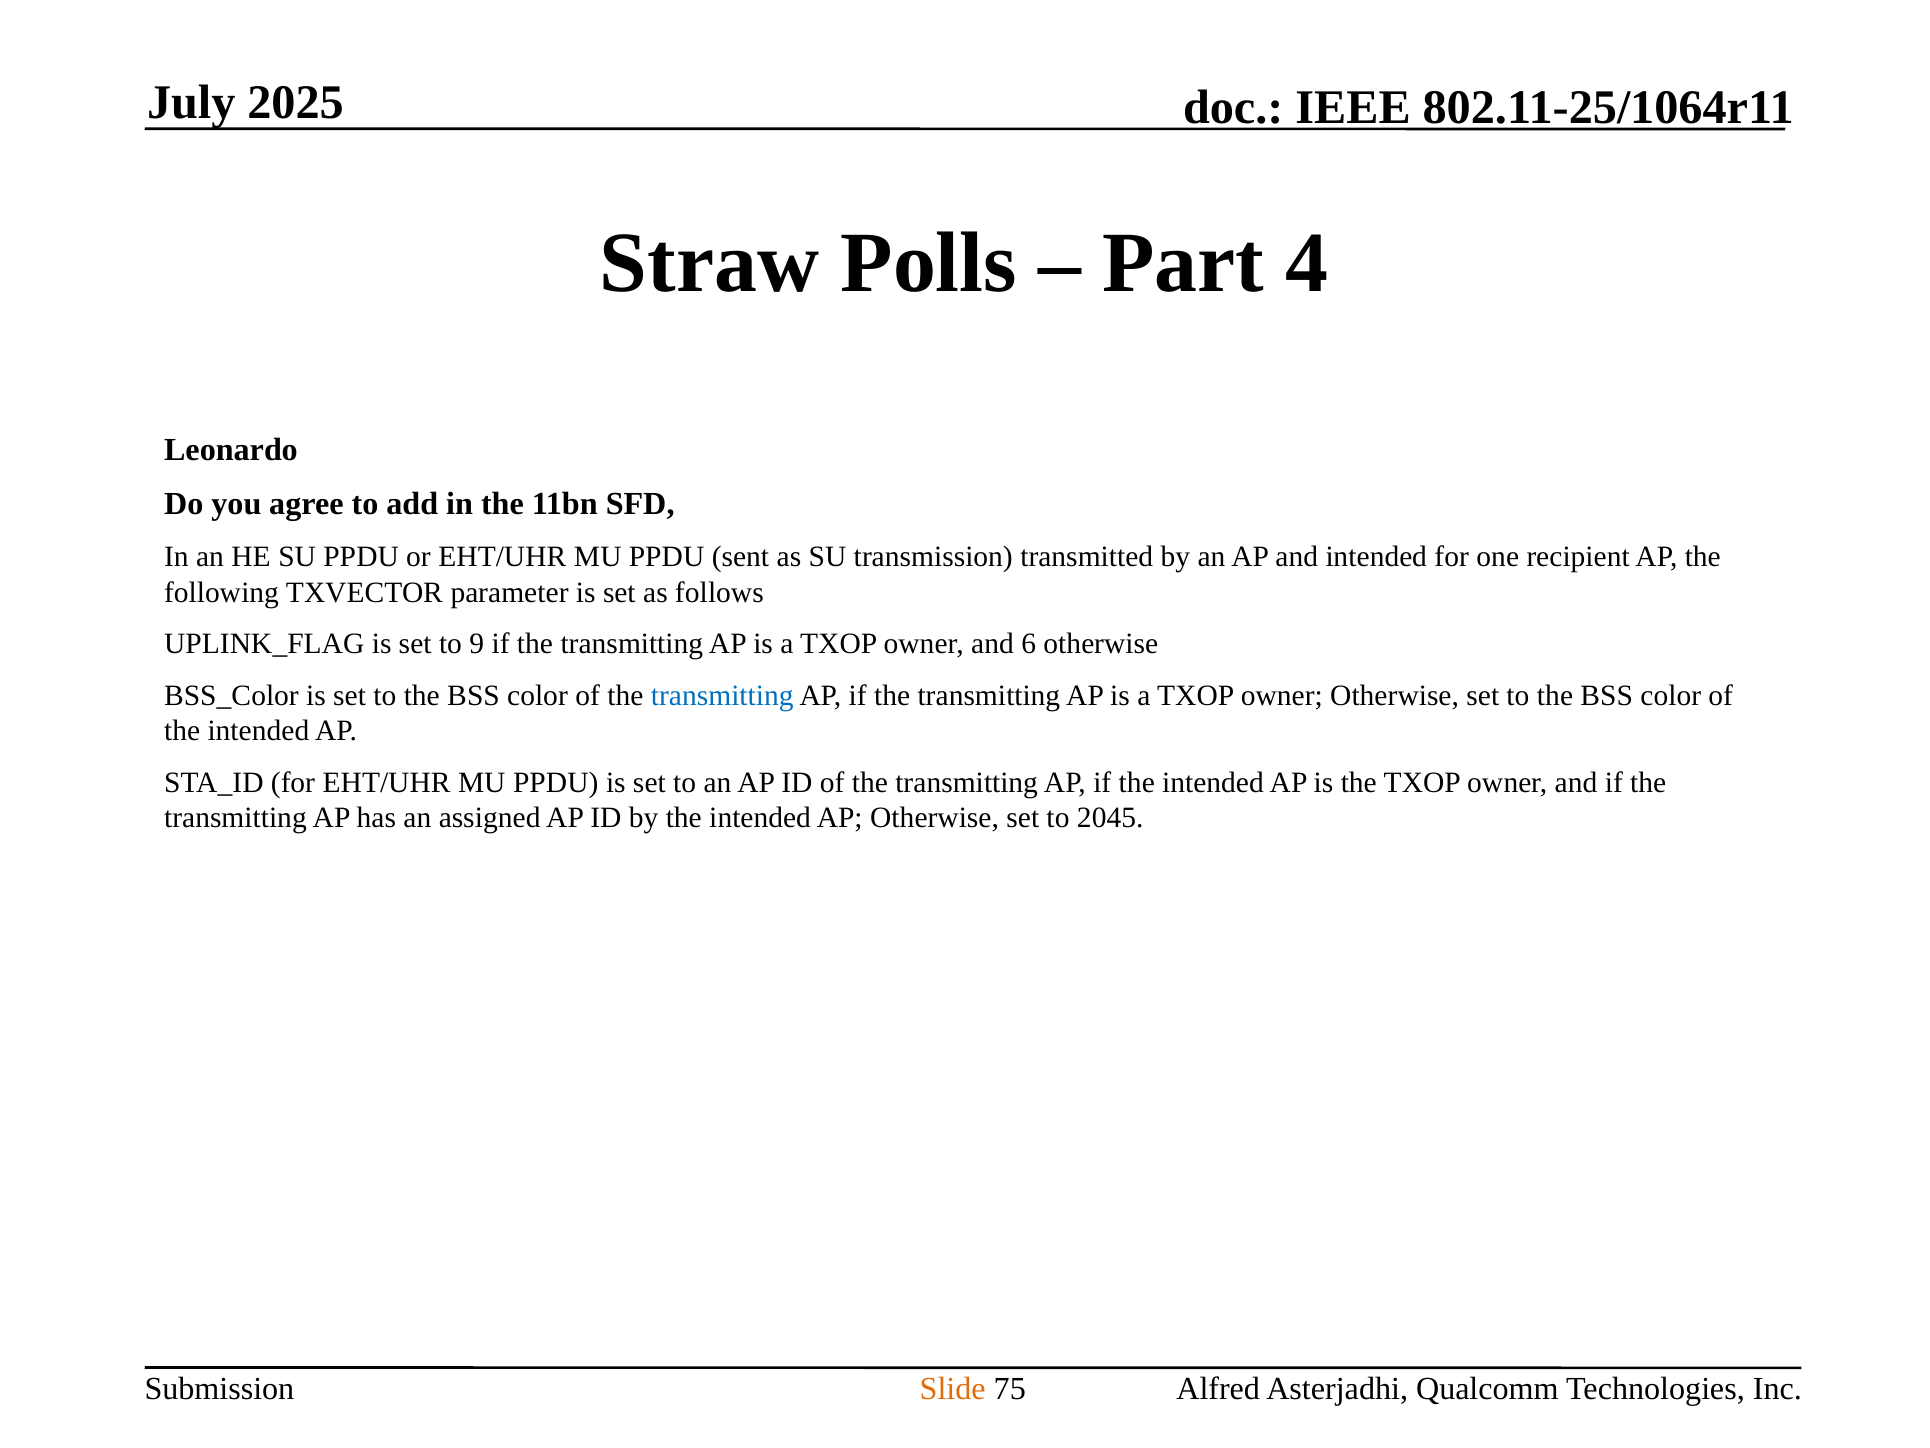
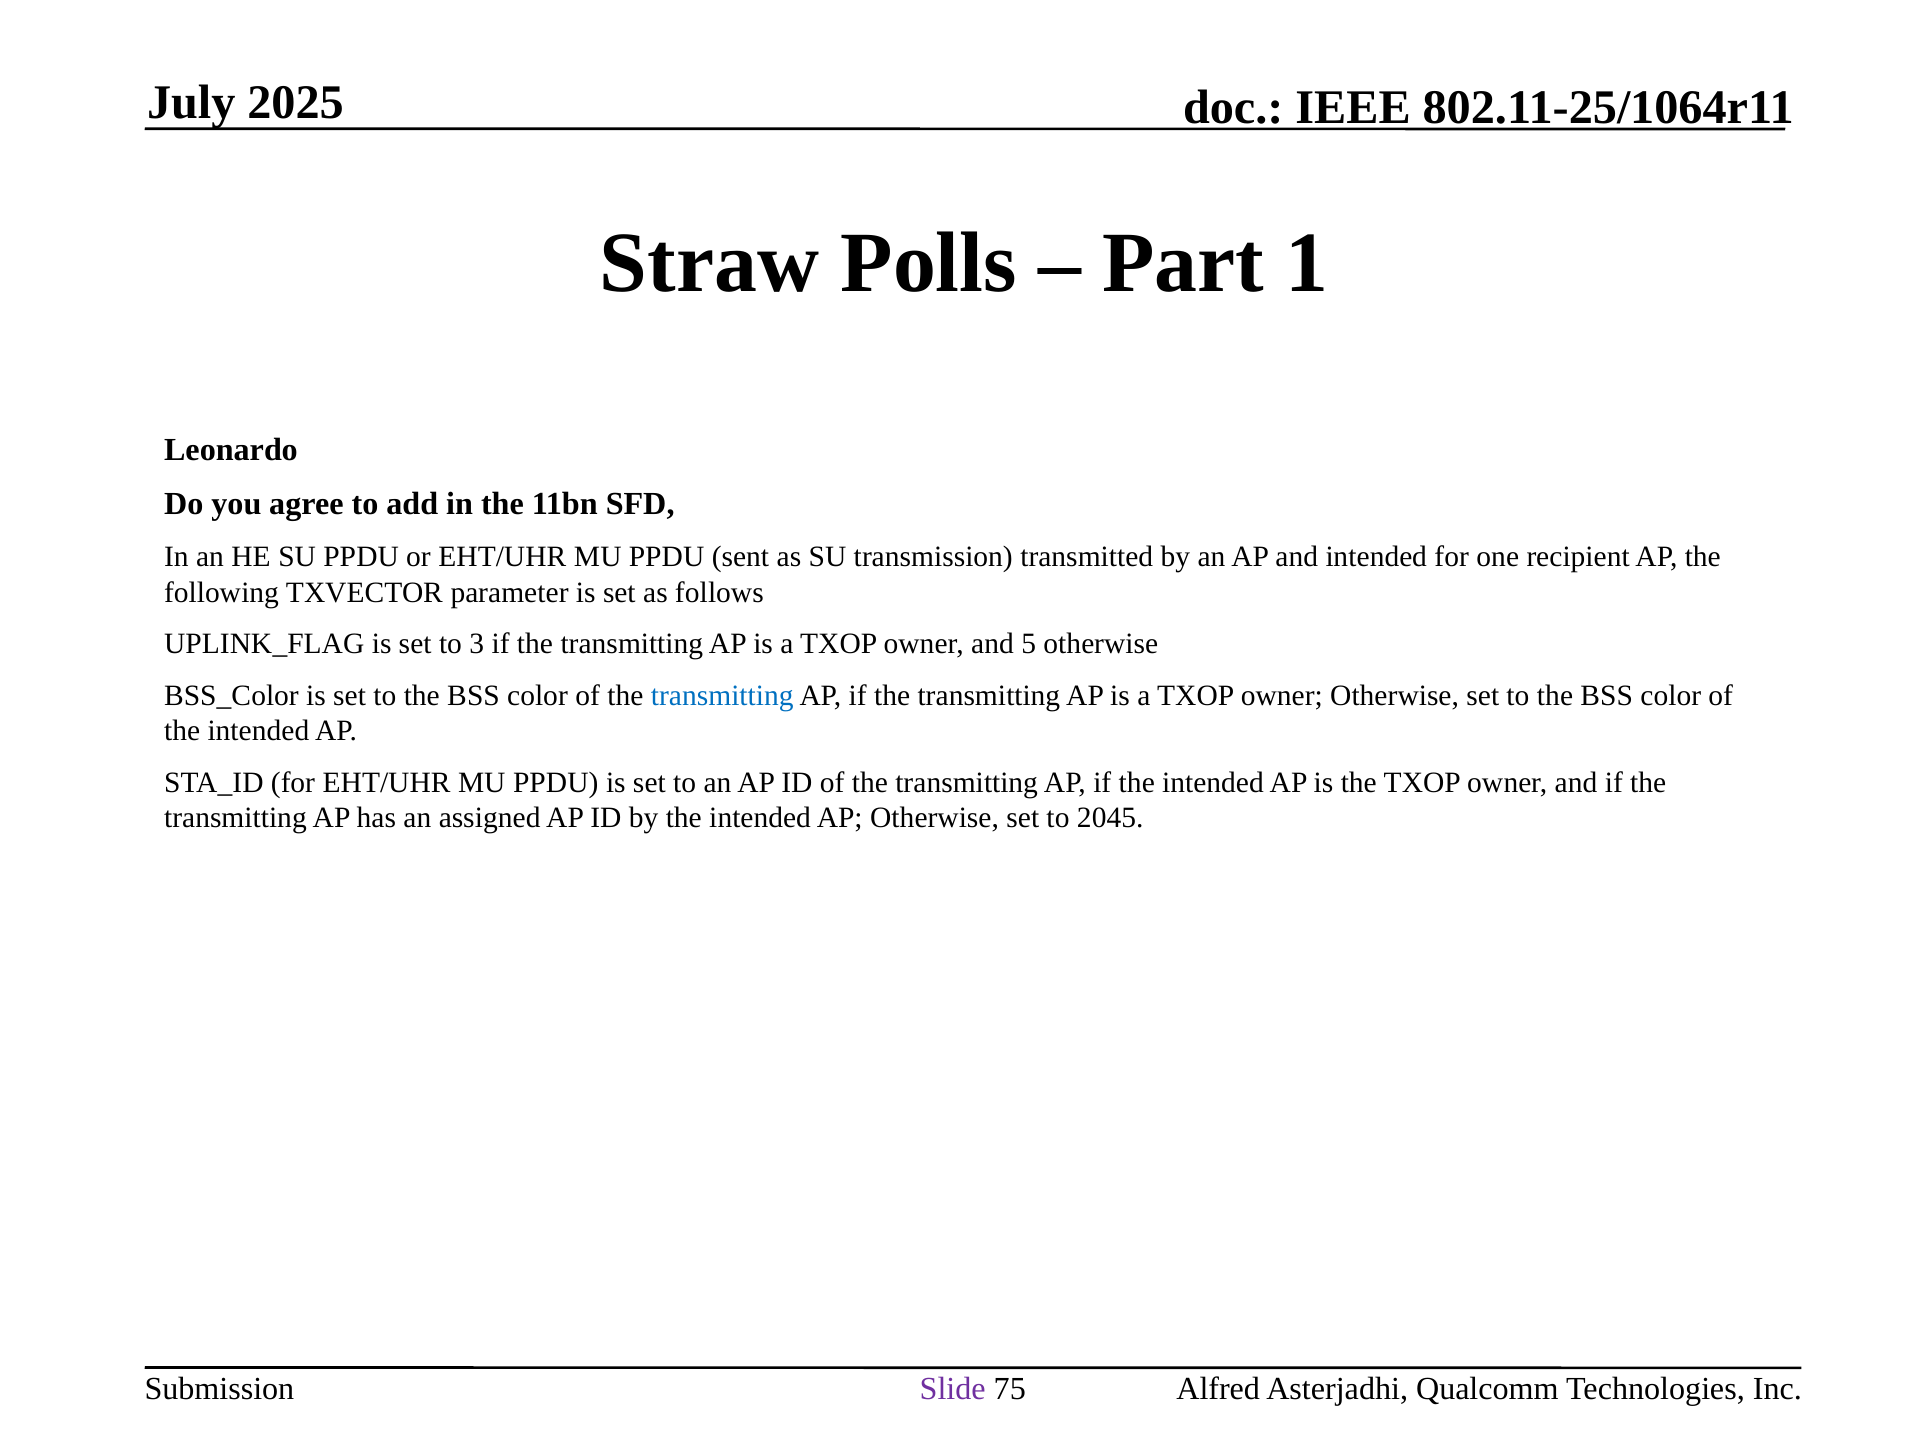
4: 4 -> 1
9: 9 -> 3
6: 6 -> 5
Slide colour: orange -> purple
